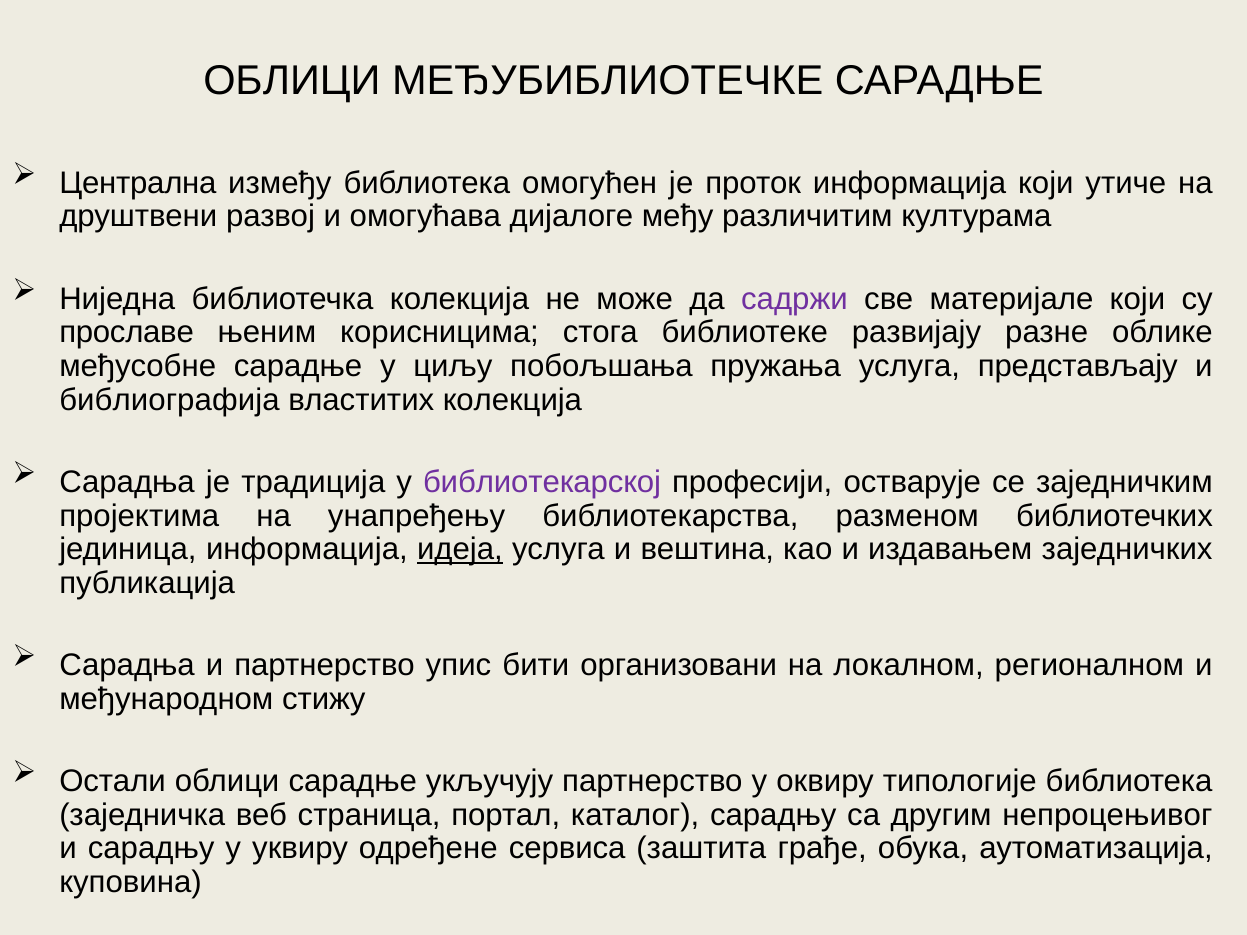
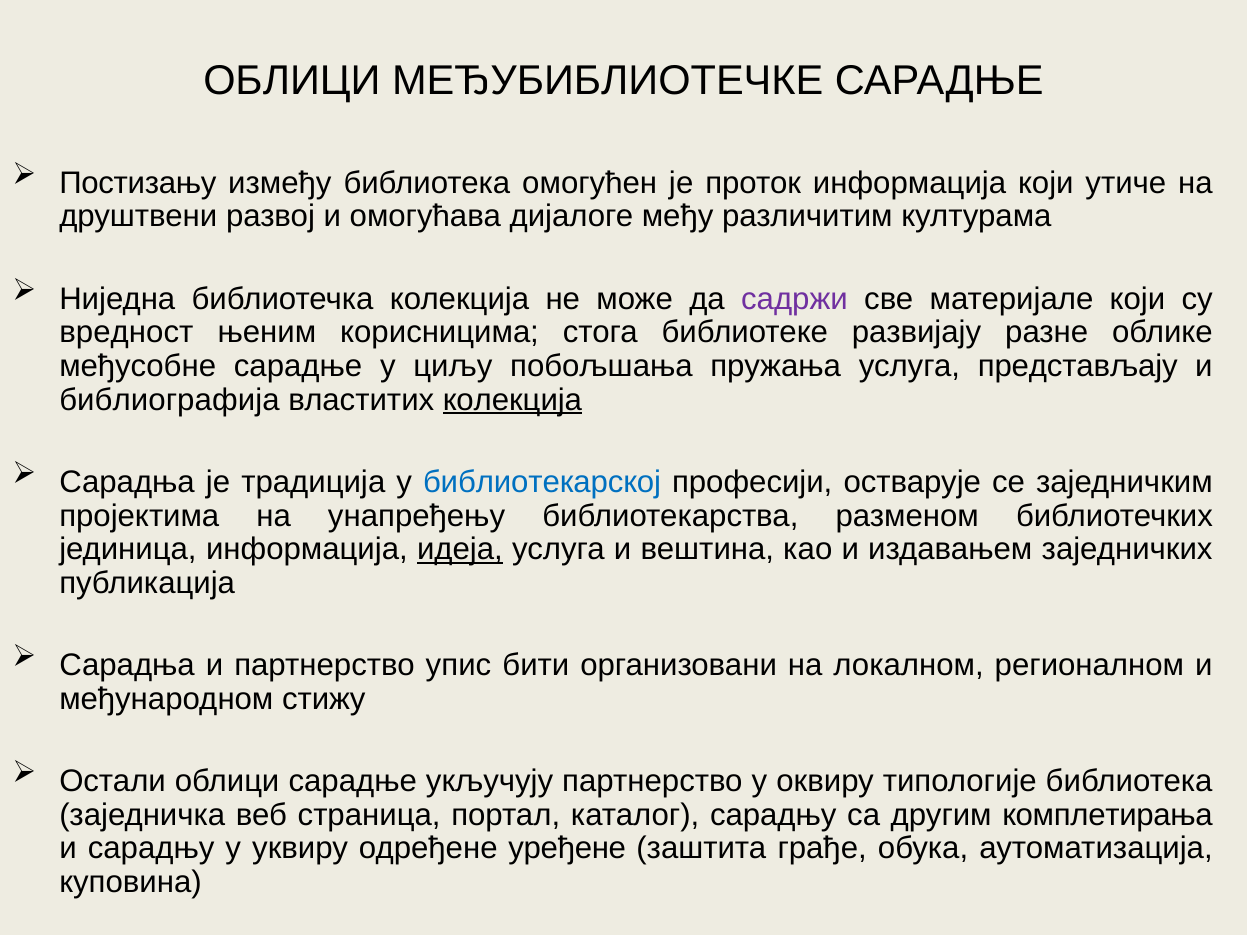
Централна: Централна -> Постизању
прославе: прославе -> вредност
колекција at (512, 400) underline: none -> present
библиотекарској colour: purple -> blue
непроцењивог: непроцењивог -> комплетирања
сервиса: сервиса -> уређене
